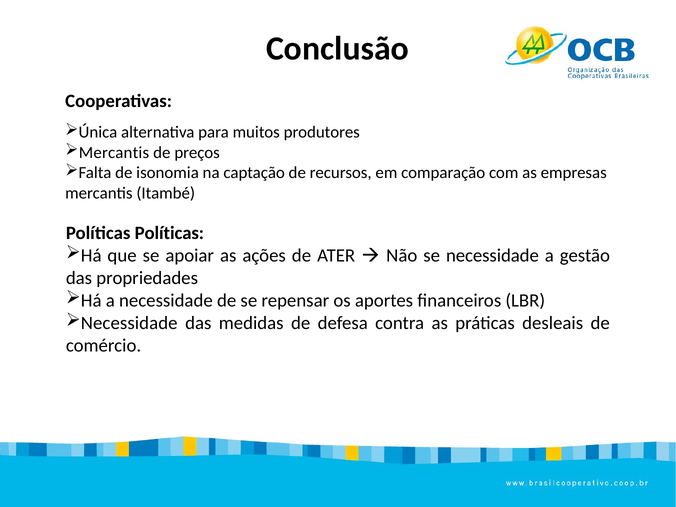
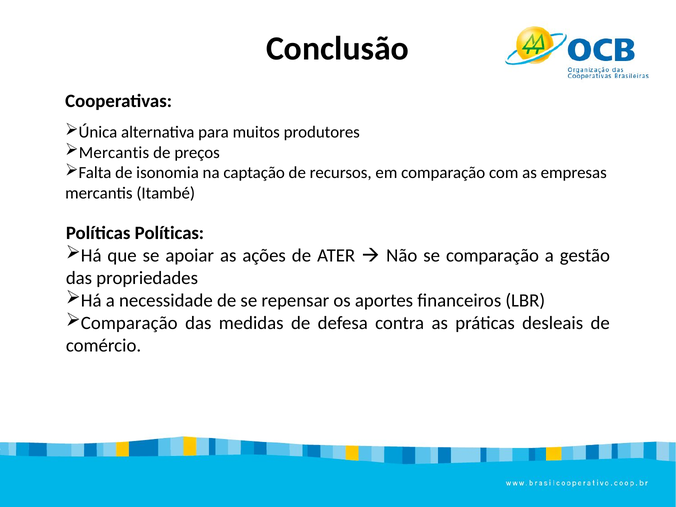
se necessidade: necessidade -> comparação
Necessidade at (129, 323): Necessidade -> Comparação
